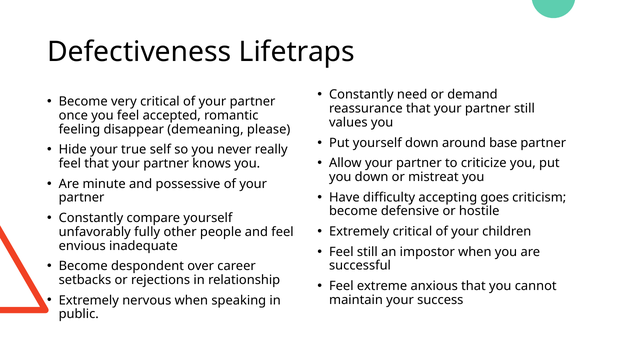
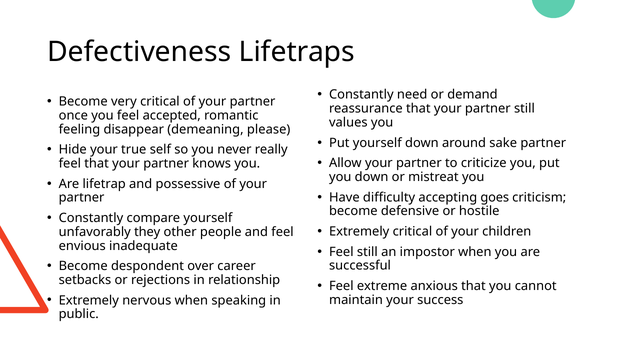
base: base -> sake
minute: minute -> lifetrap
fully: fully -> they
